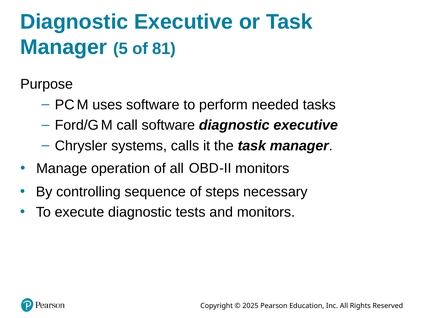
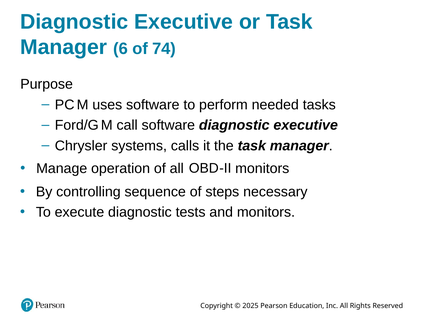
5: 5 -> 6
81: 81 -> 74
